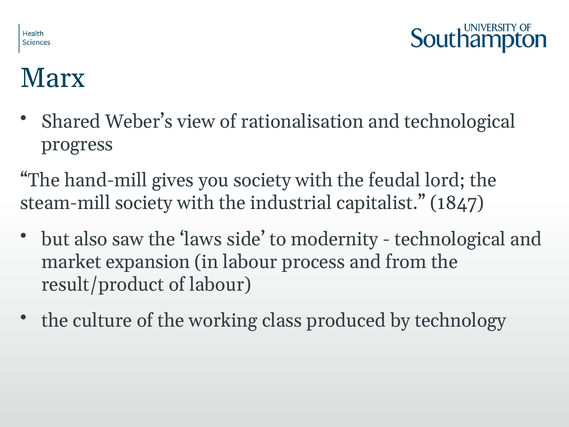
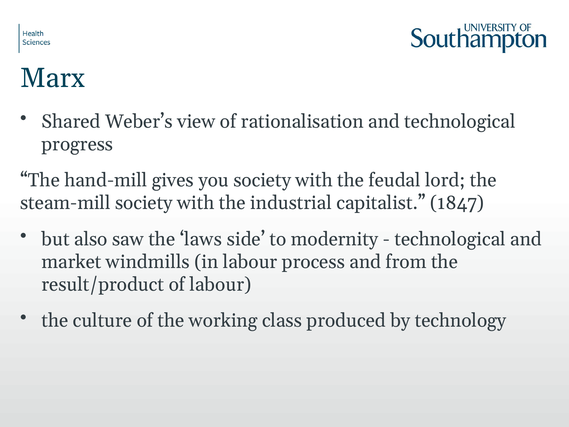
expansion: expansion -> windmills
